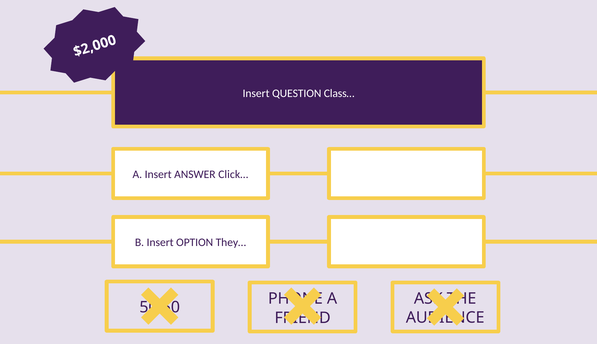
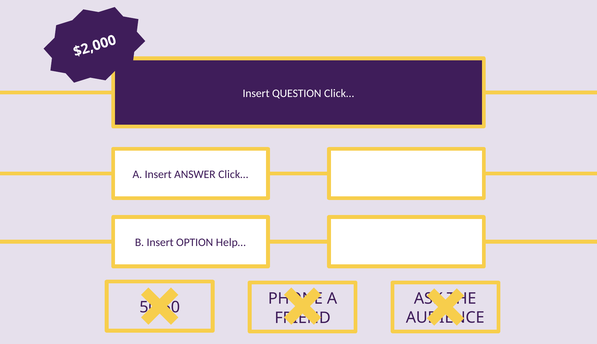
QUESTION Class…: Class… -> Click…
They…: They… -> Help…
